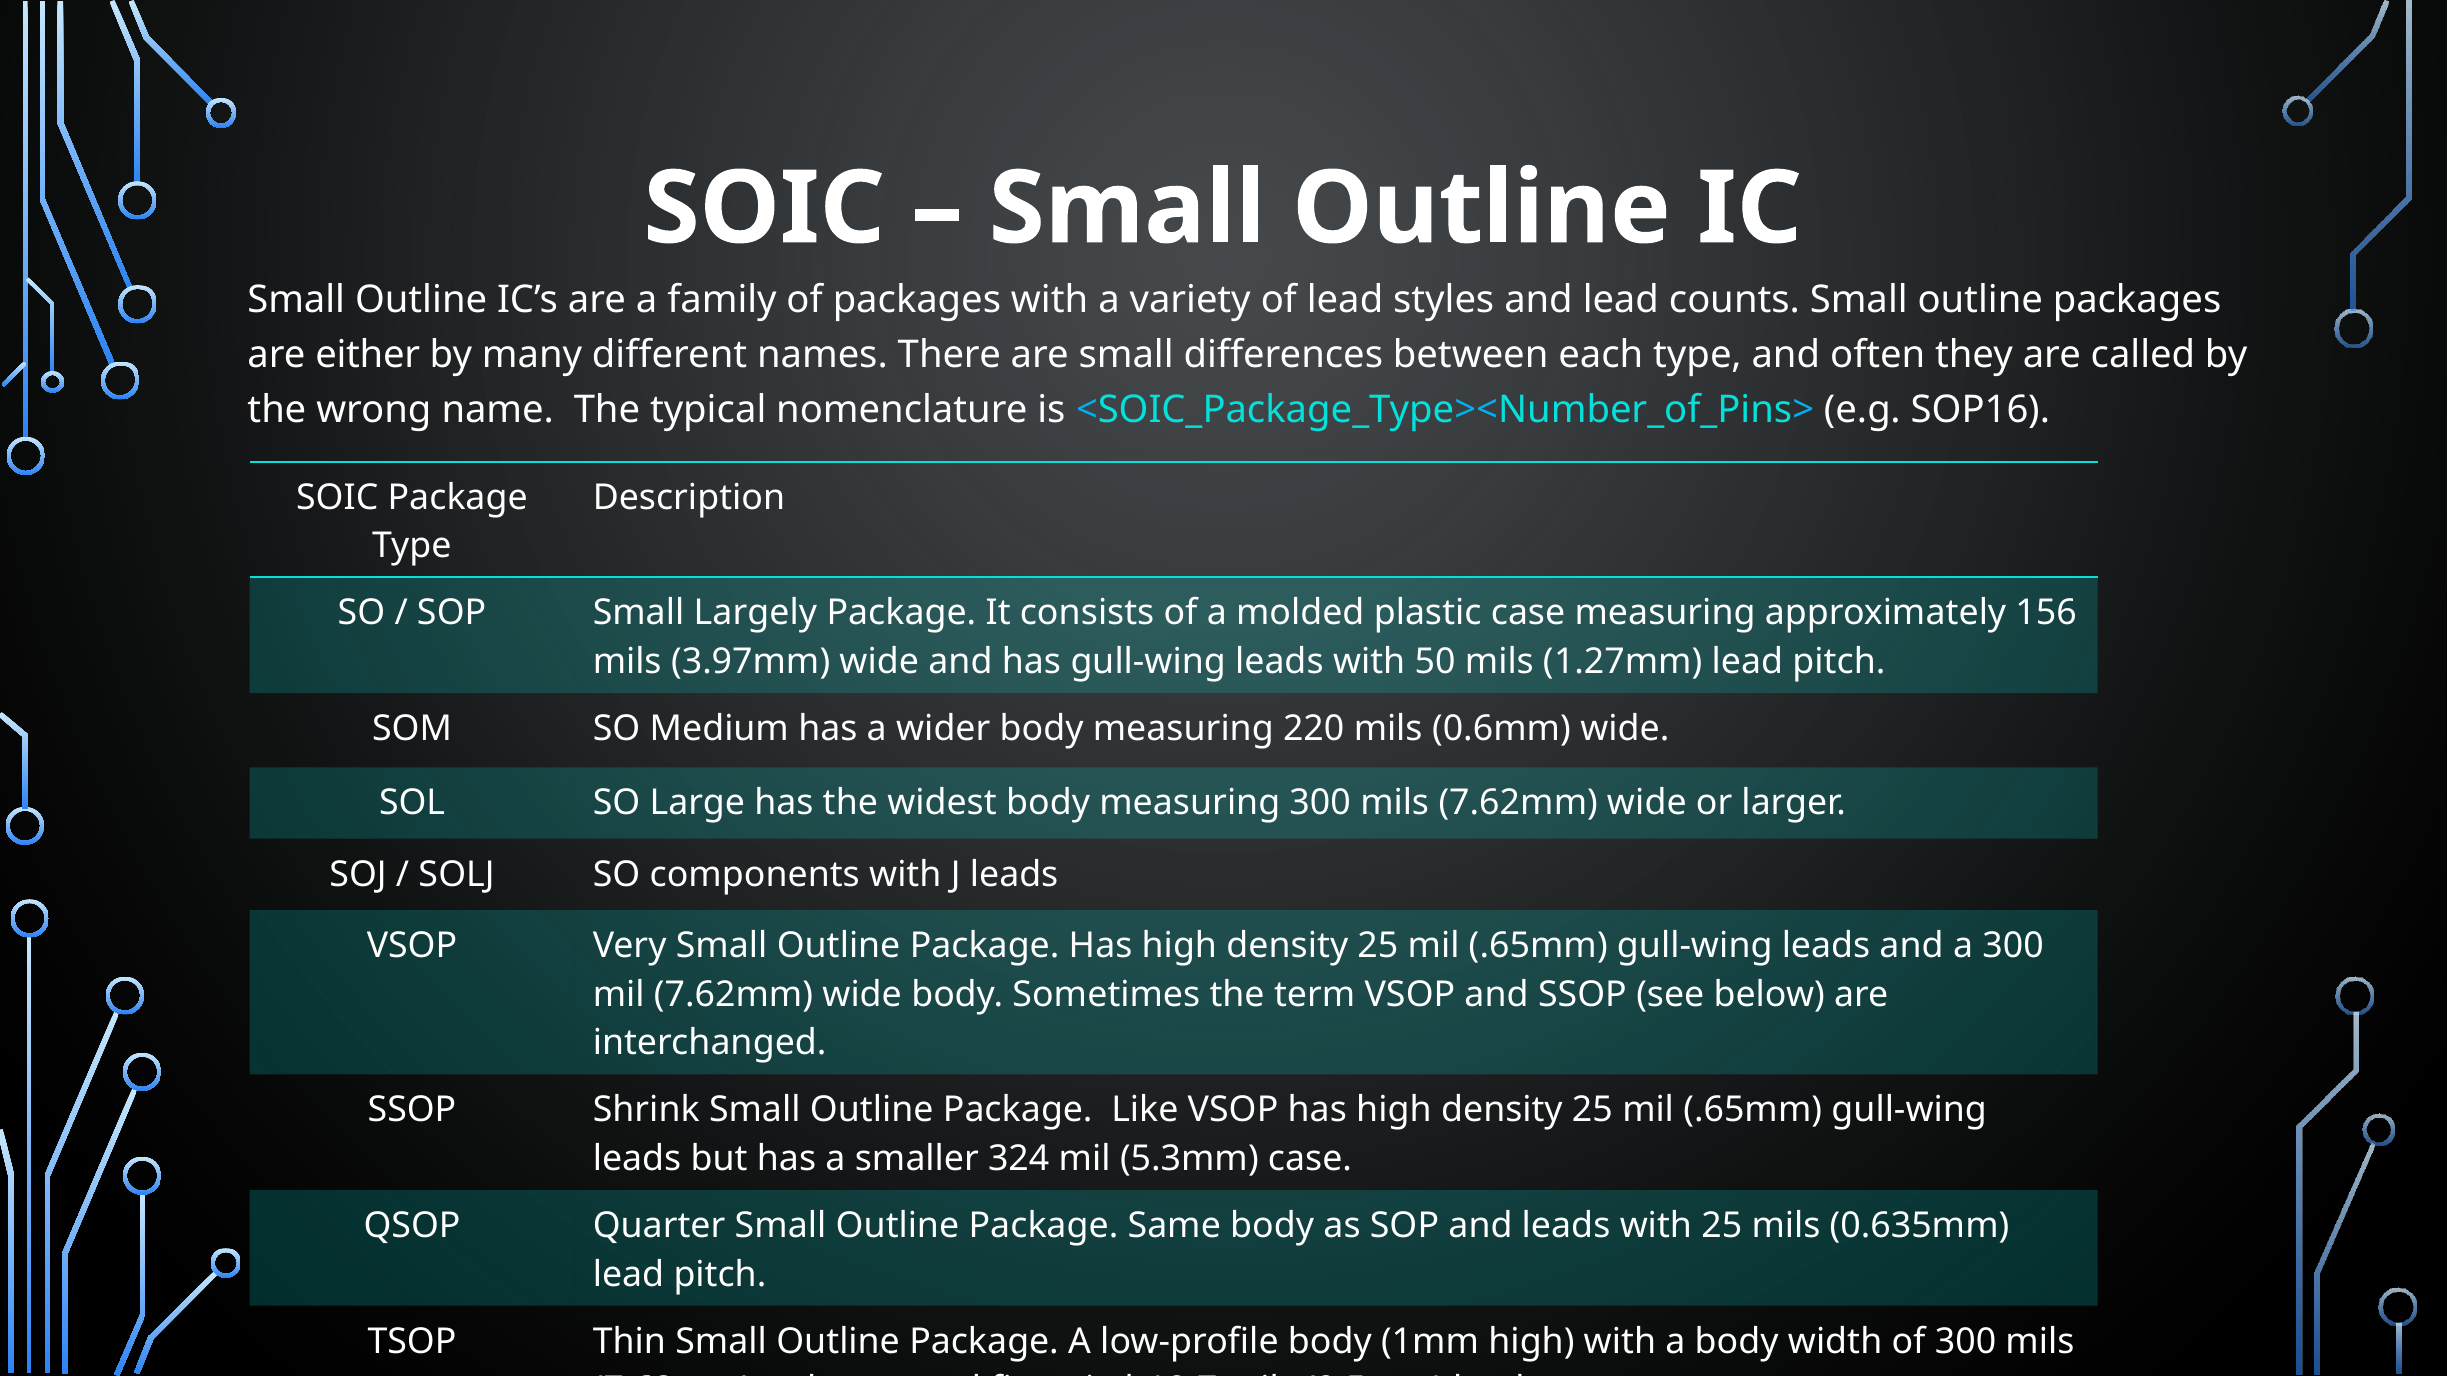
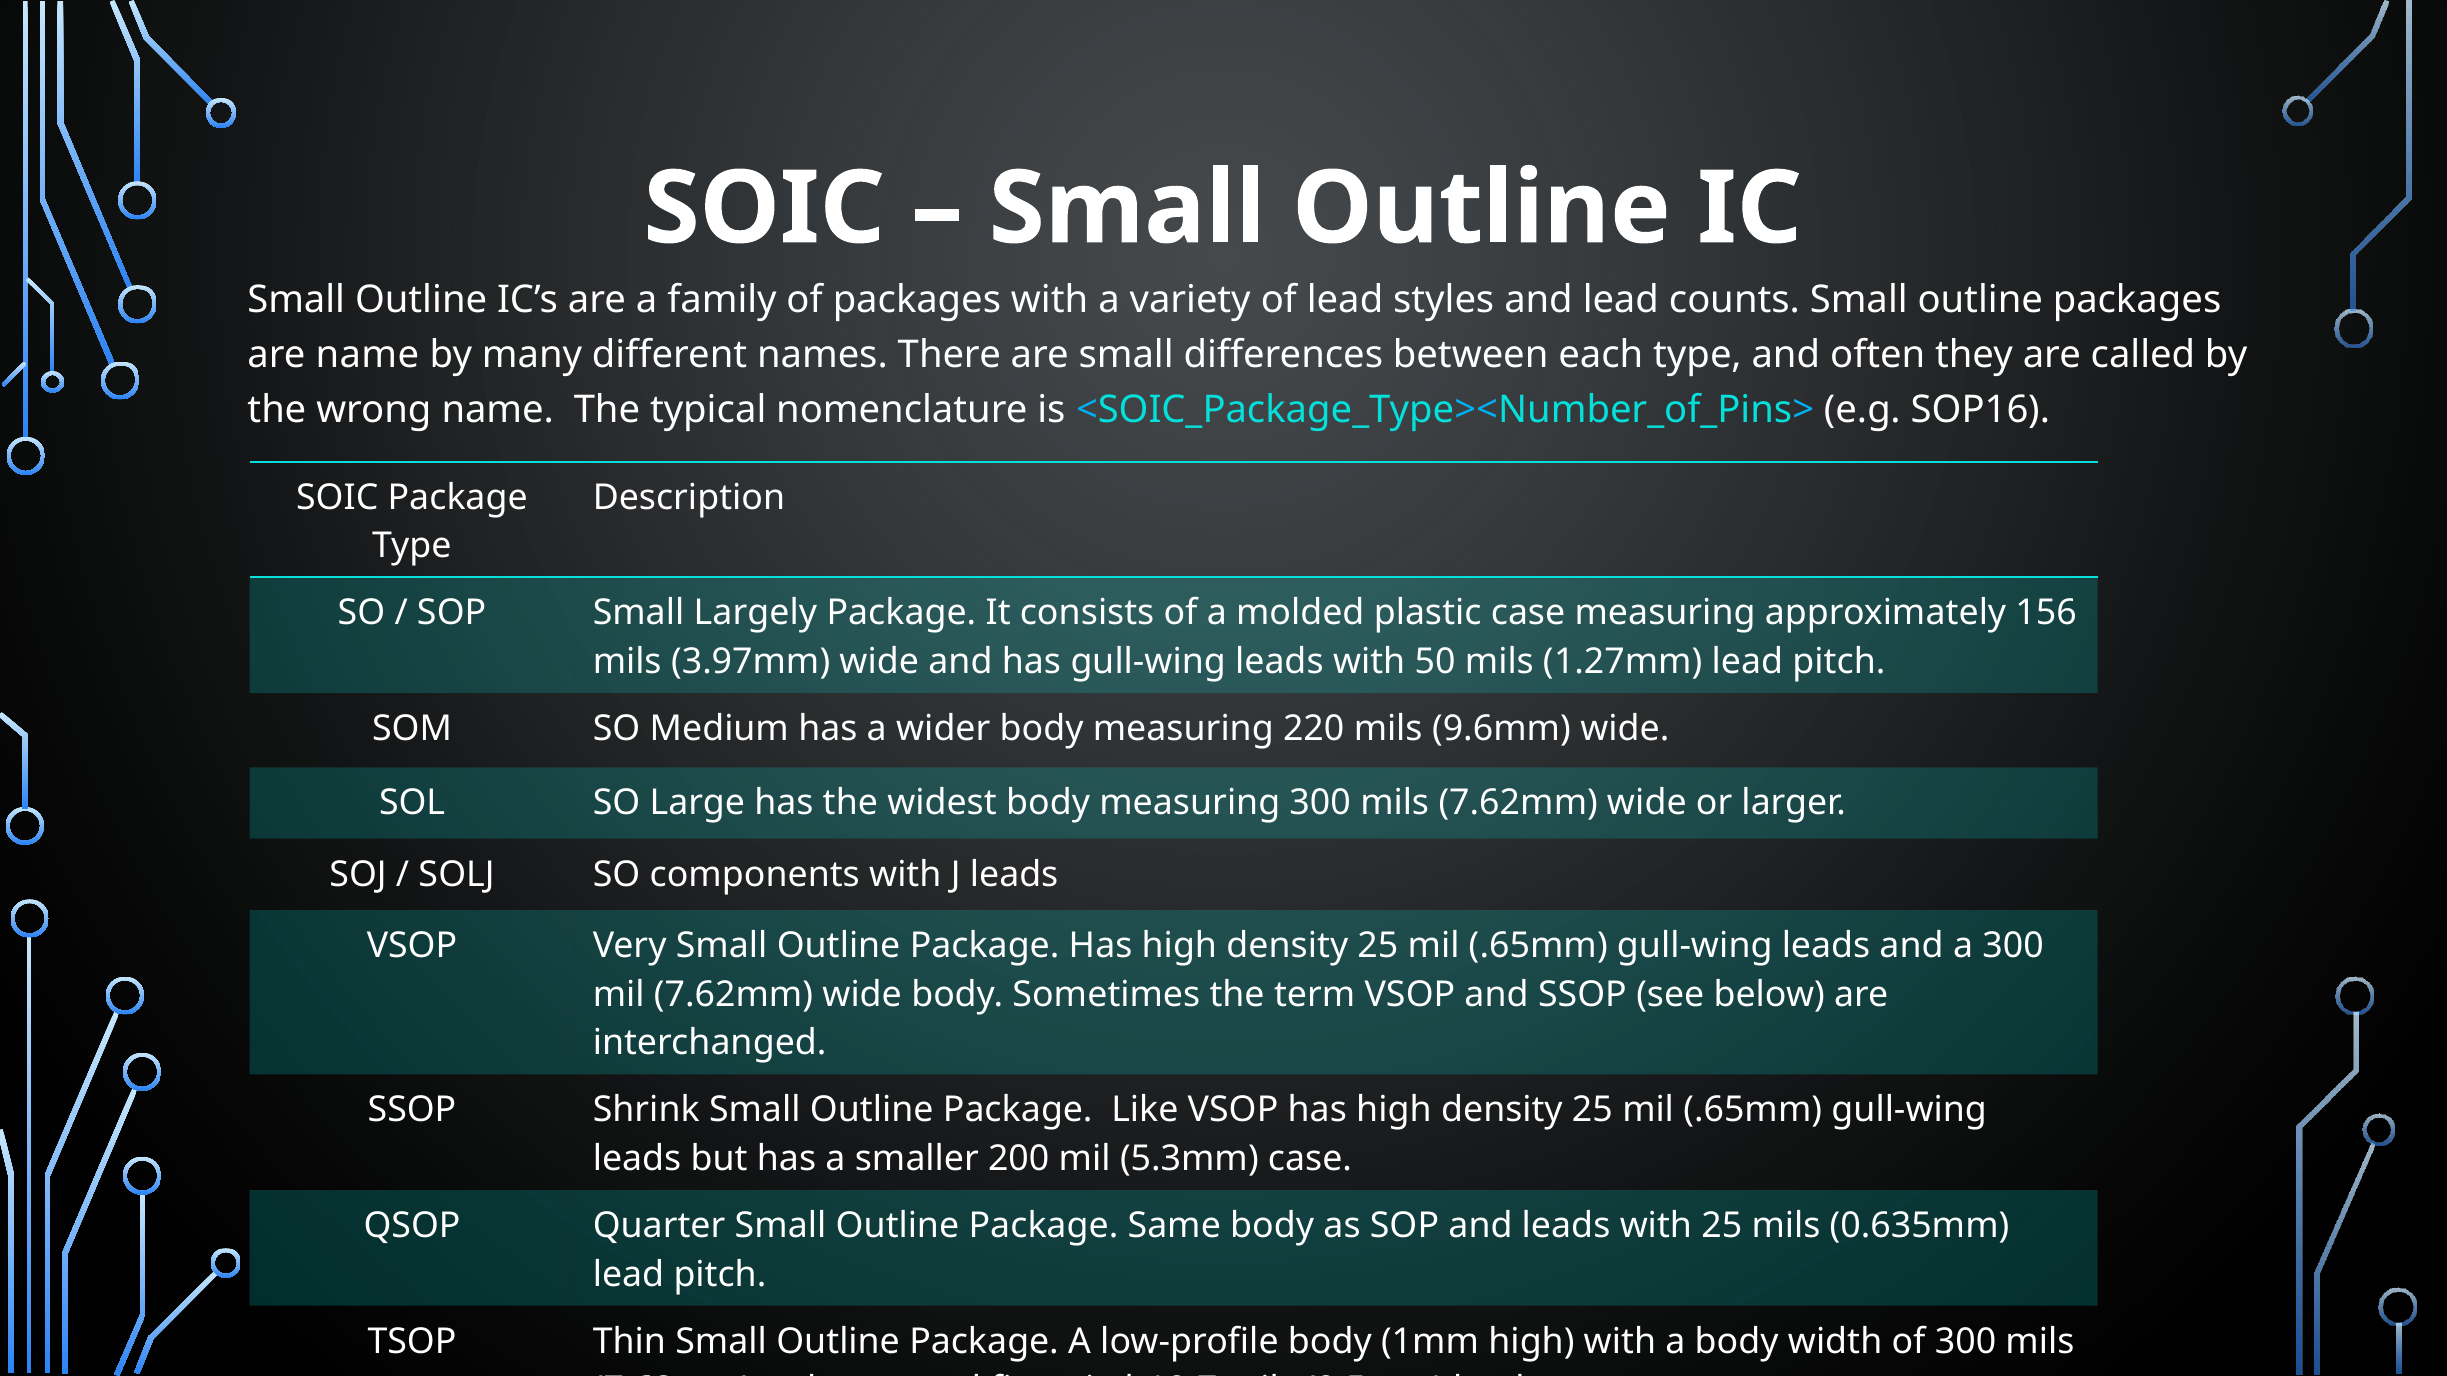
are either: either -> name
0.6mm: 0.6mm -> 9.6mm
324: 324 -> 200
